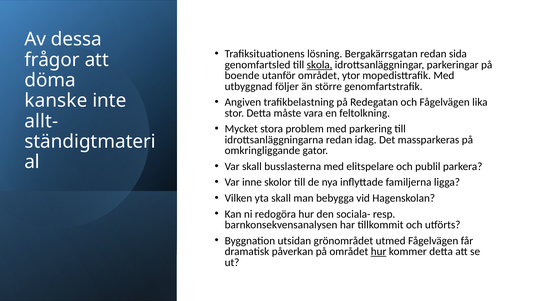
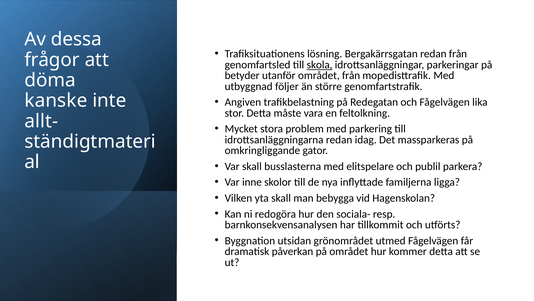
redan sida: sida -> från
boende: boende -> betyder
området ytor: ytor -> från
hur at (379, 251) underline: present -> none
